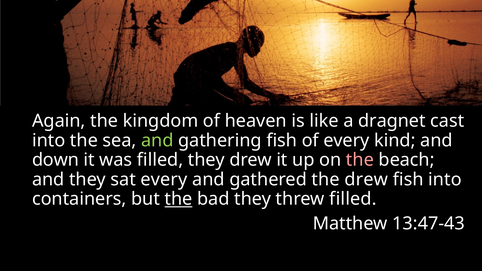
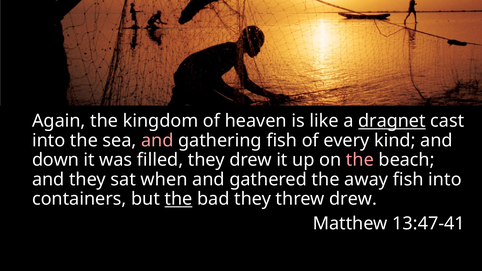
dragnet underline: none -> present
and at (157, 141) colour: light green -> pink
sat every: every -> when
the drew: drew -> away
threw filled: filled -> drew
13:47-43: 13:47-43 -> 13:47-41
